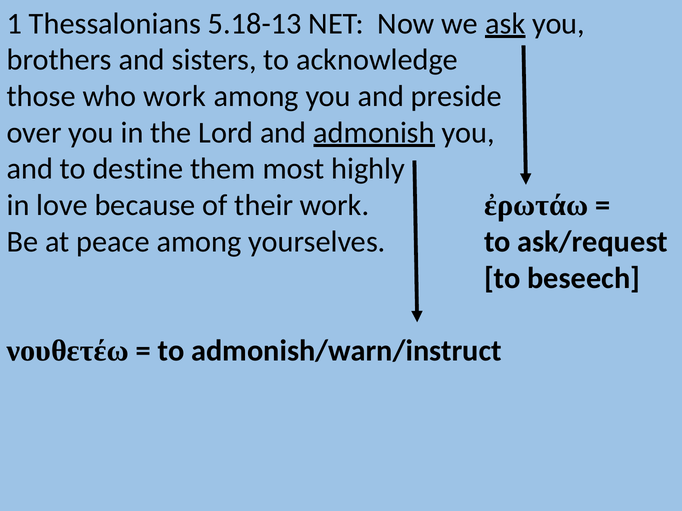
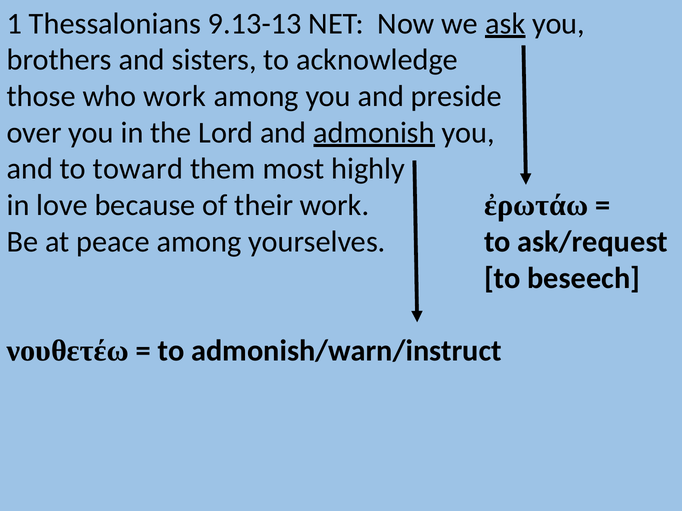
5.18-13: 5.18-13 -> 9.13-13
destine: destine -> toward
